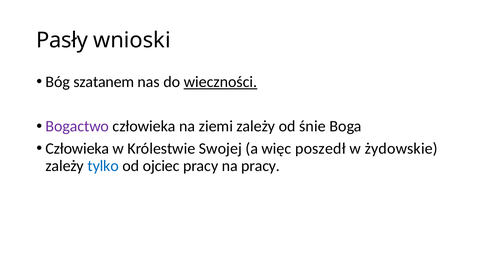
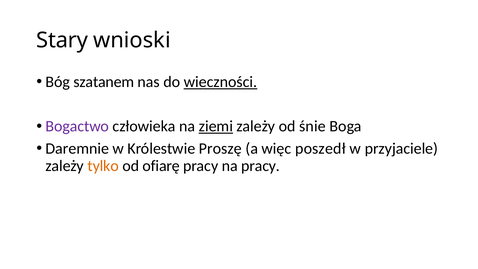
Pasły: Pasły -> Stary
ziemi underline: none -> present
Człowieka at (77, 148): Człowieka -> Daremnie
Swojej: Swojej -> Proszę
żydowskie: żydowskie -> przyjaciele
tylko colour: blue -> orange
ojciec: ojciec -> ofiarę
